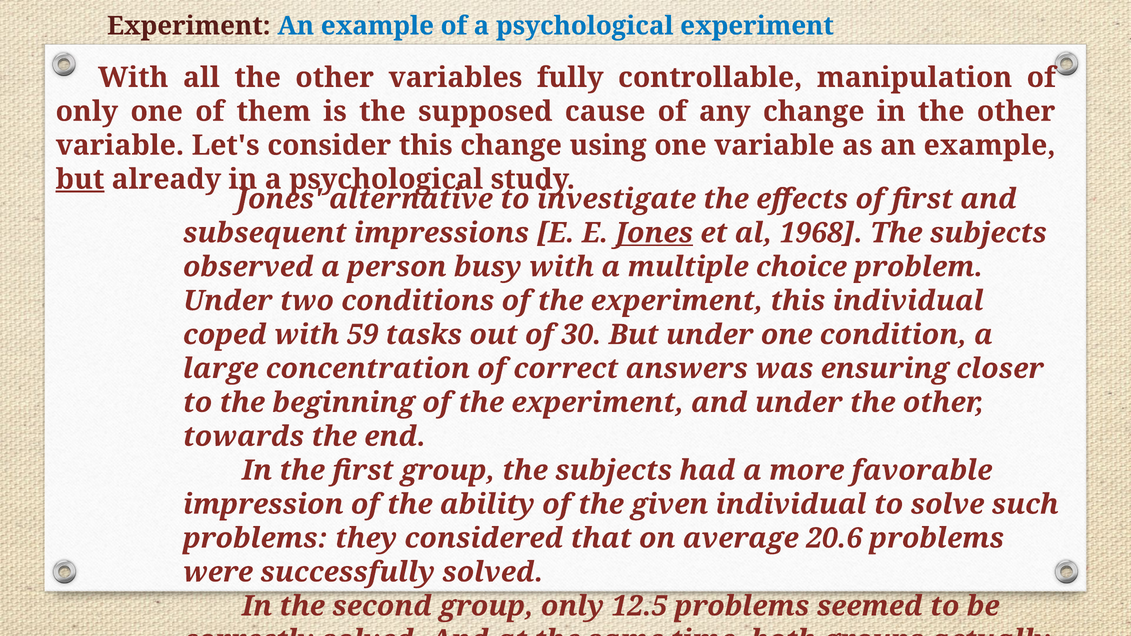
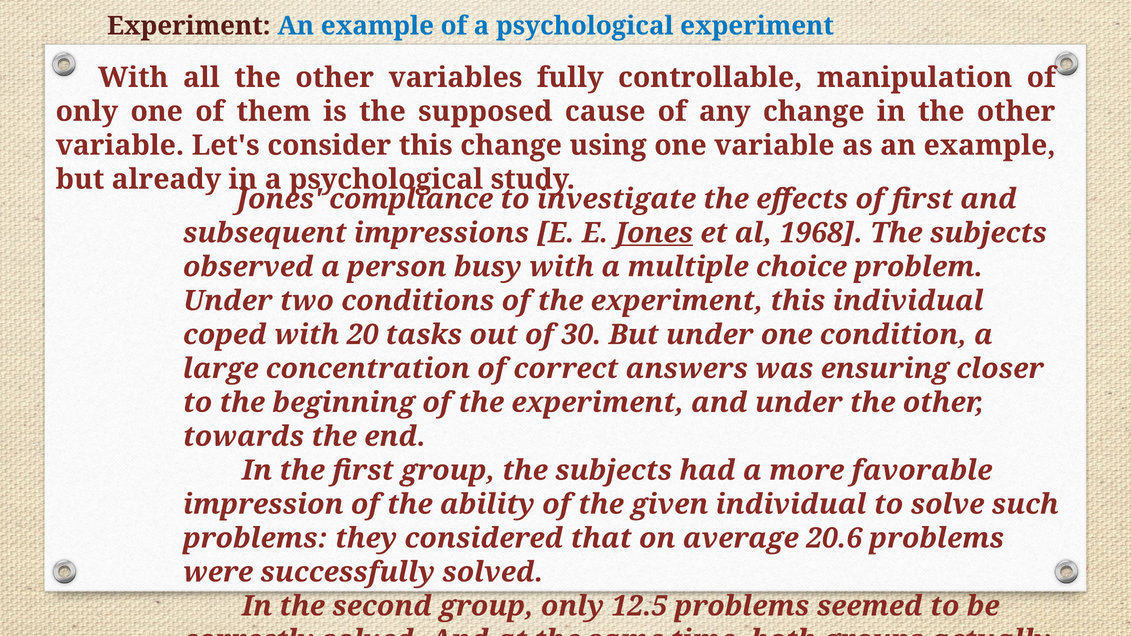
but at (80, 179) underline: present -> none
alternative: alternative -> compliance
59: 59 -> 20
